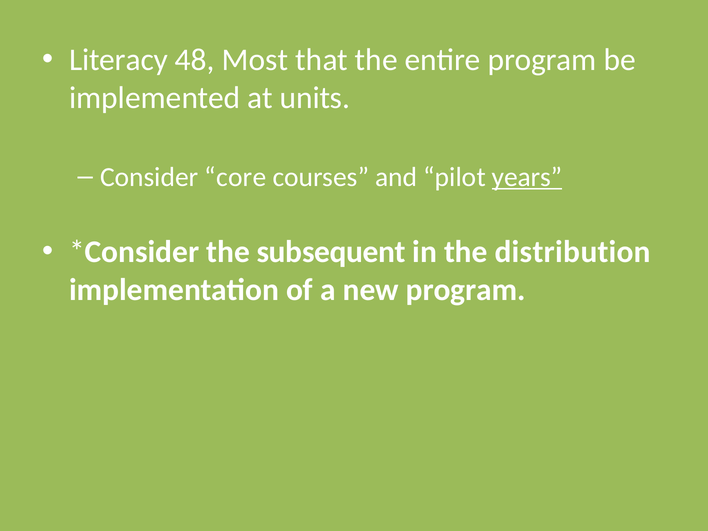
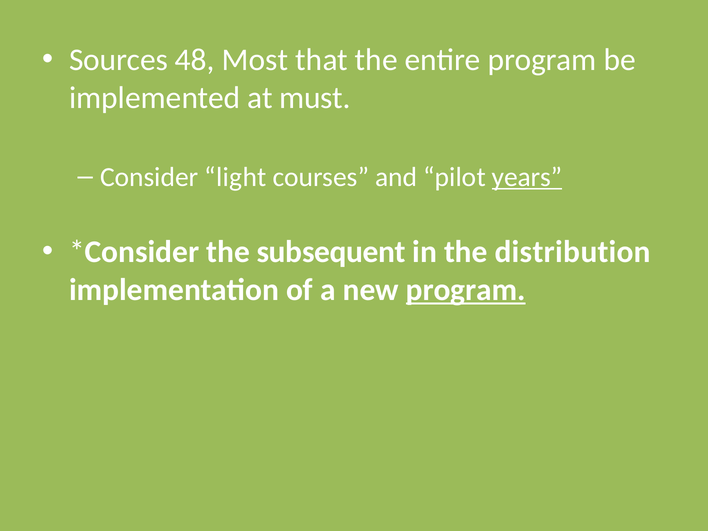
Literacy: Literacy -> Sources
units: units -> must
core: core -> light
program at (466, 290) underline: none -> present
